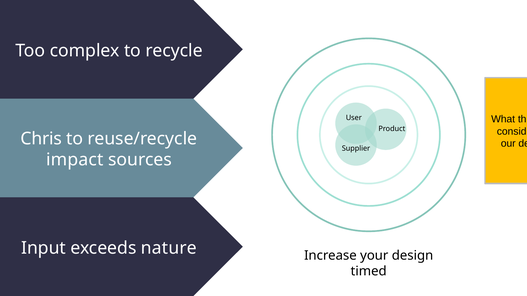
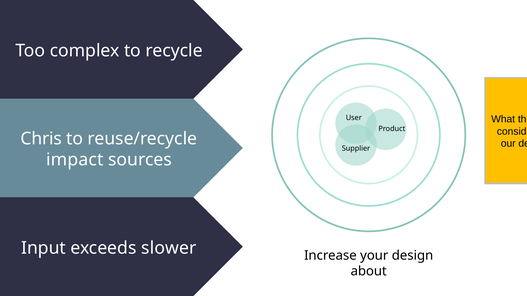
nature: nature -> slower
timed: timed -> about
